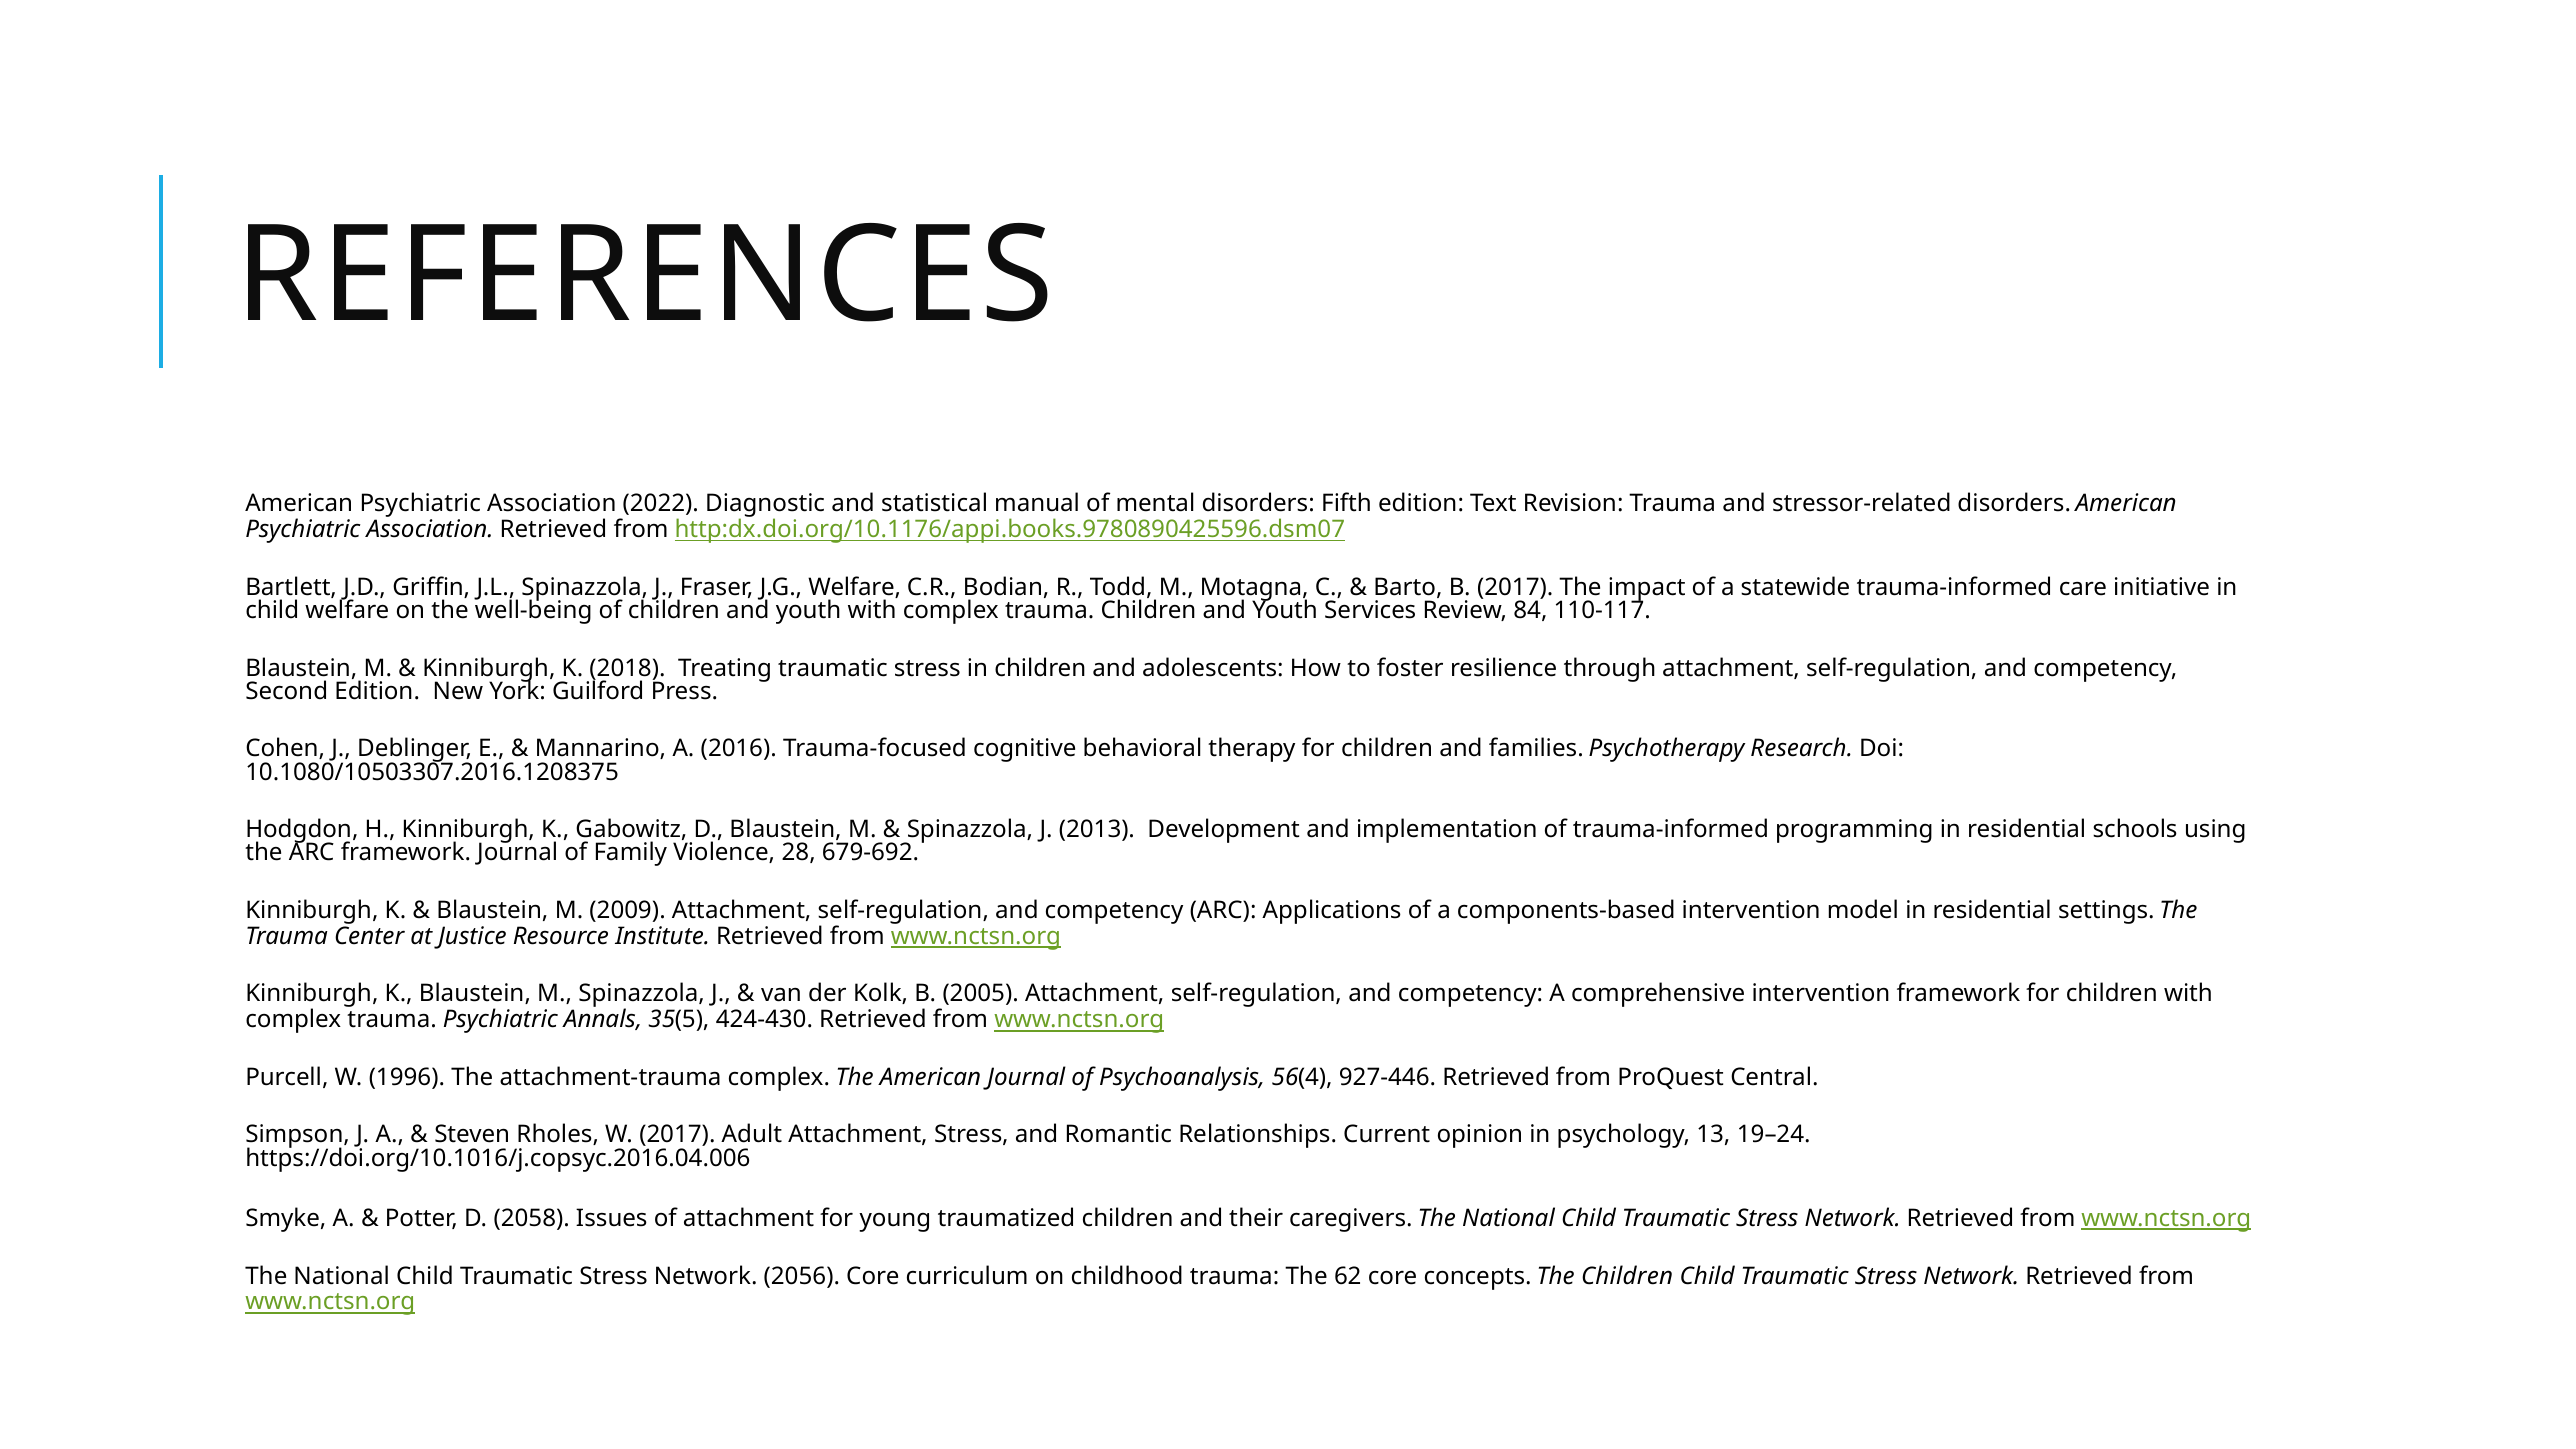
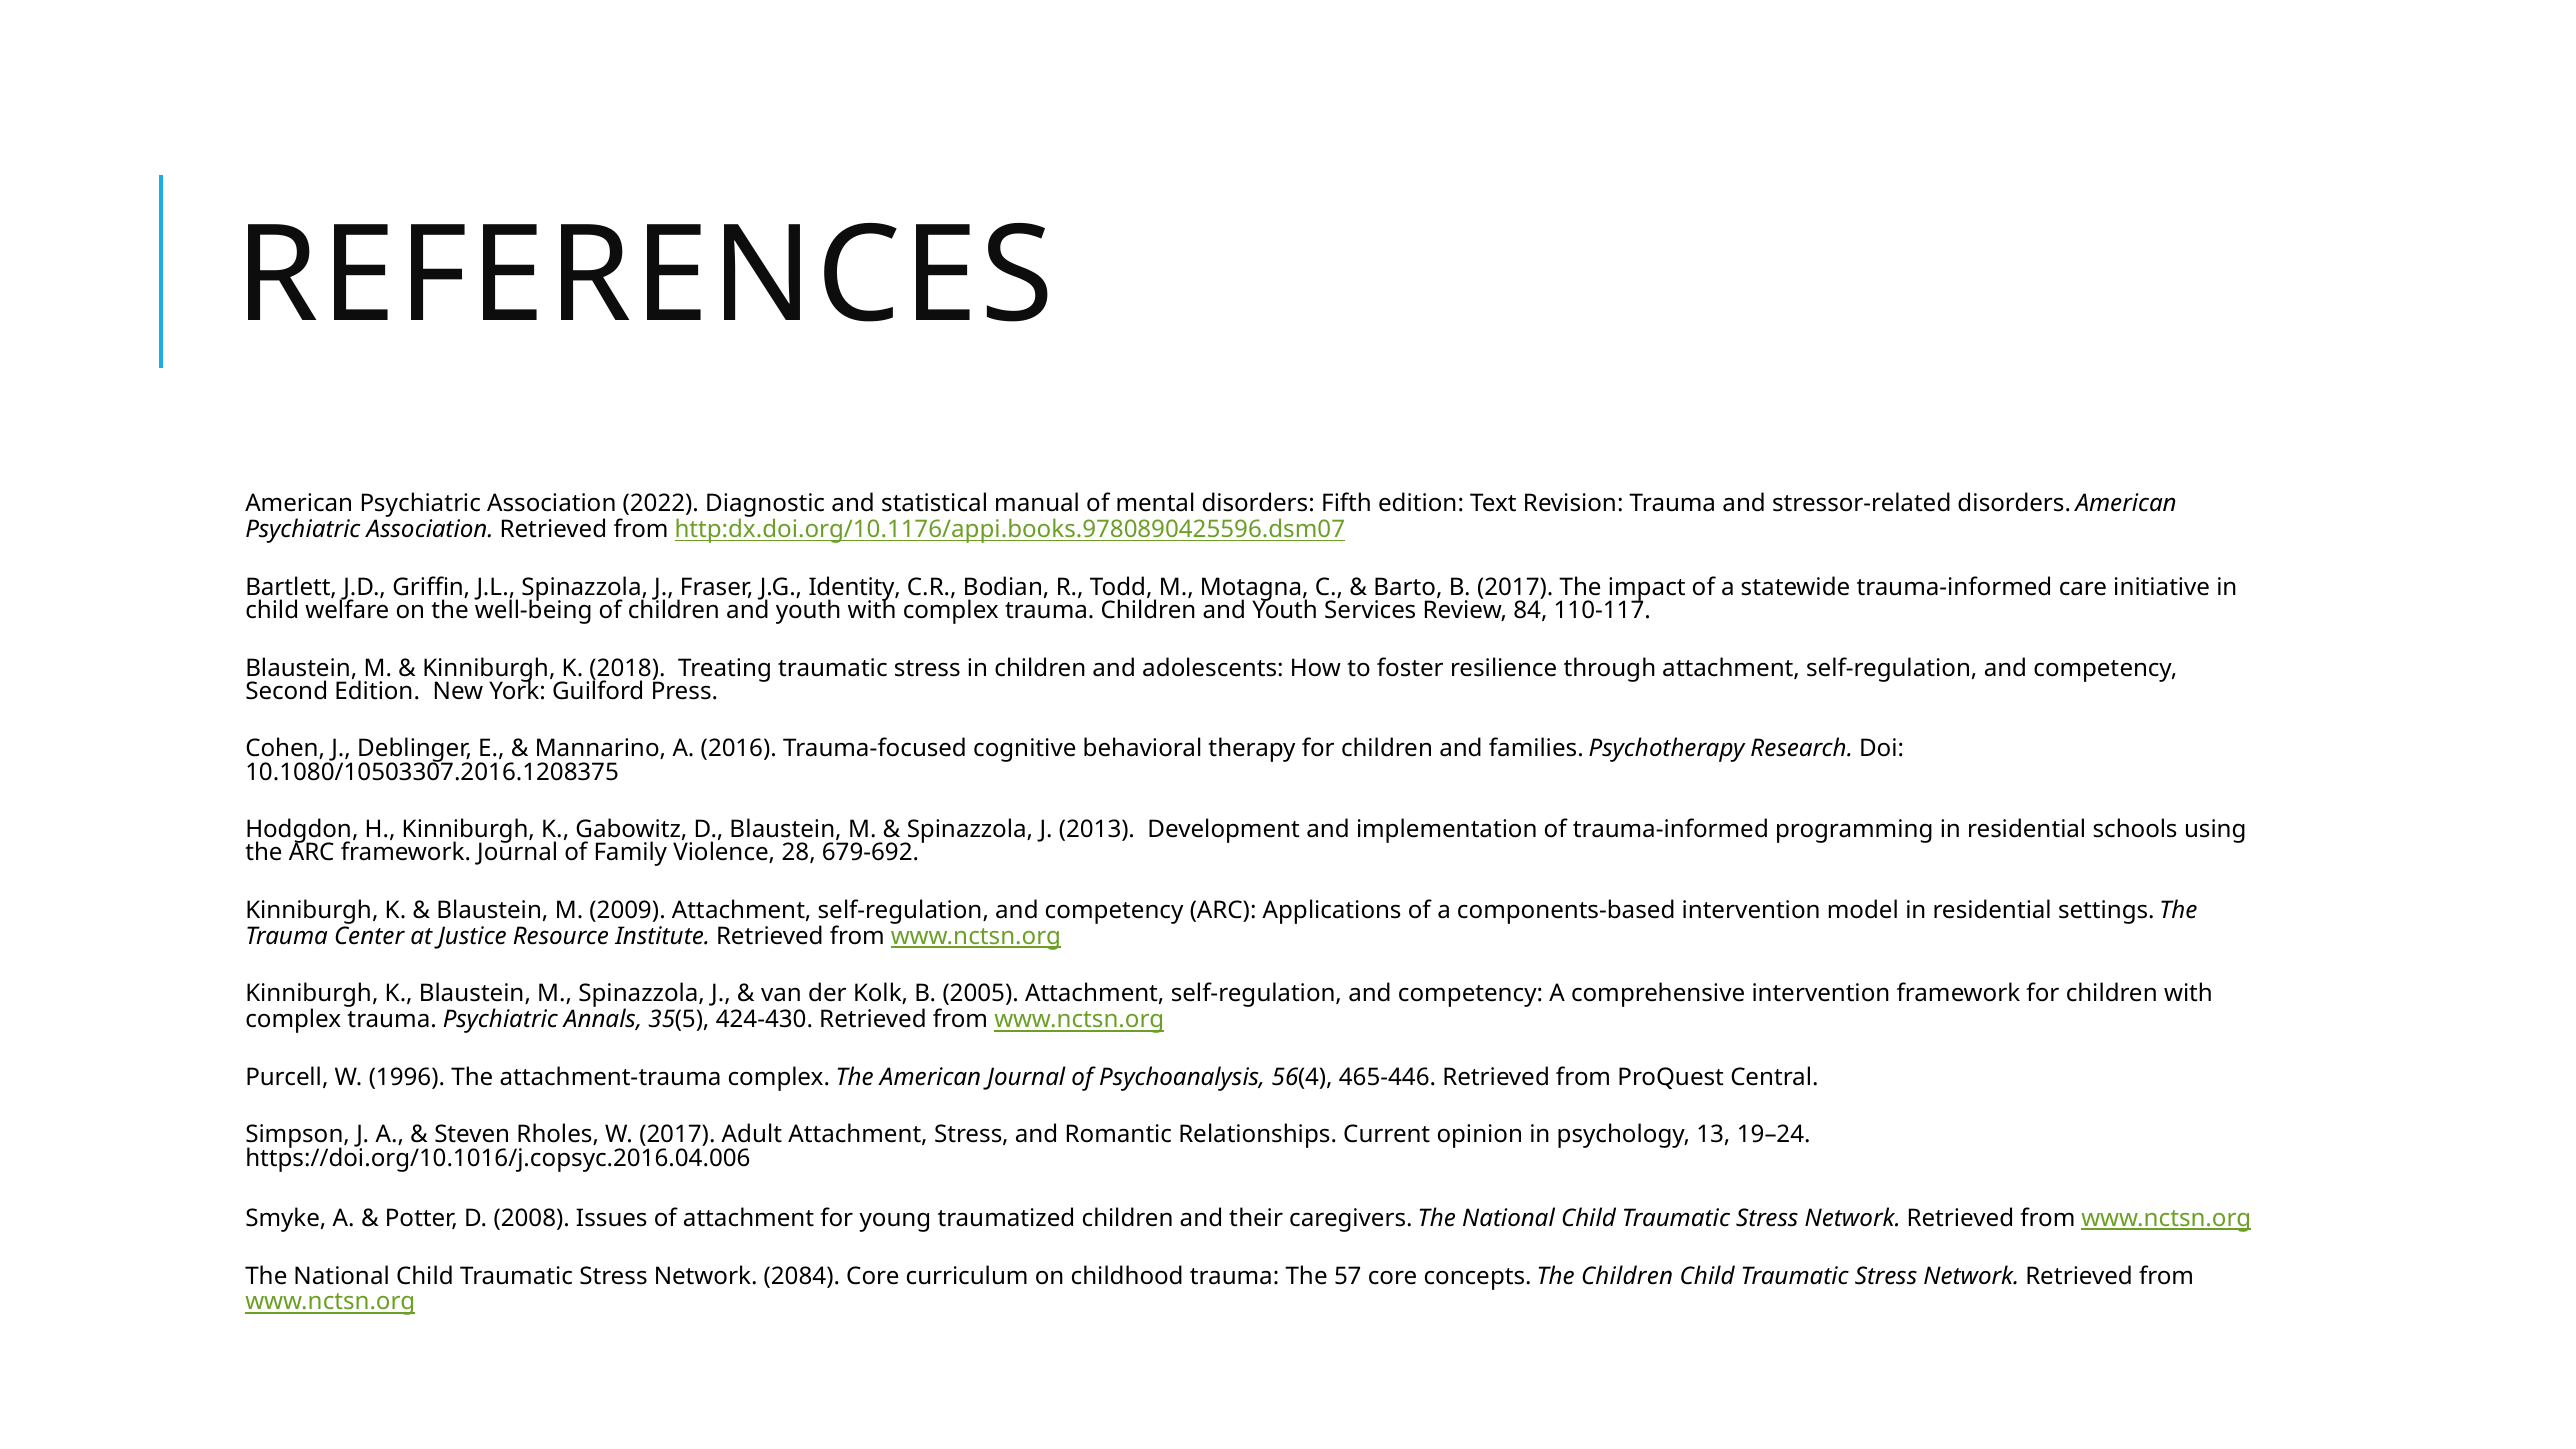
J.G Welfare: Welfare -> Identity
927-446: 927-446 -> 465-446
2058: 2058 -> 2008
2056: 2056 -> 2084
62: 62 -> 57
